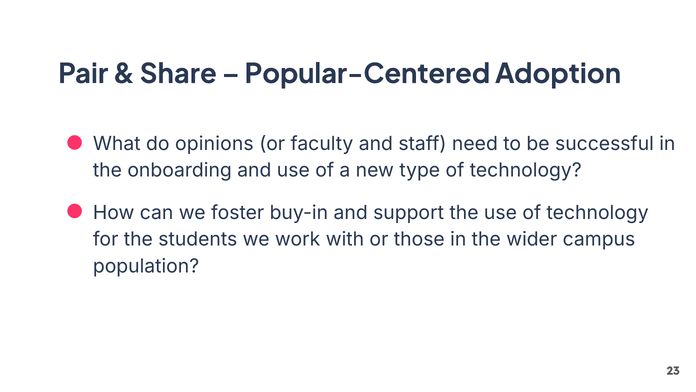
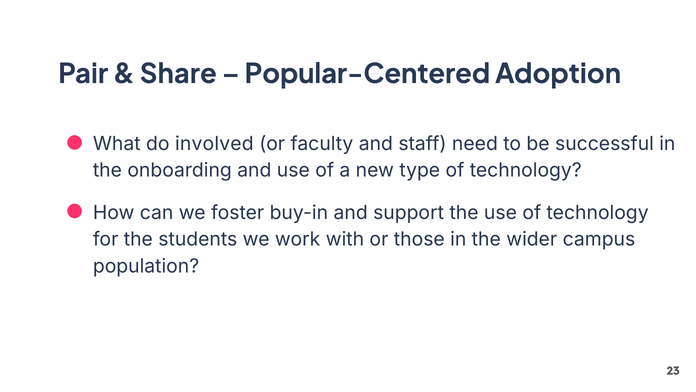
opinions: opinions -> involved
